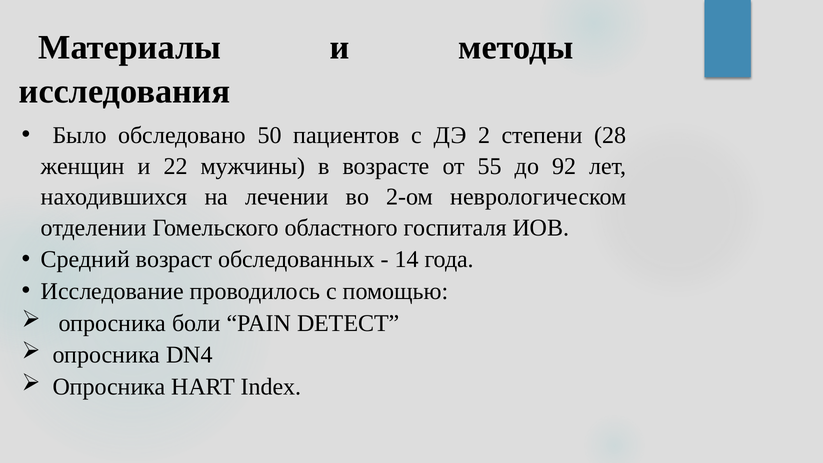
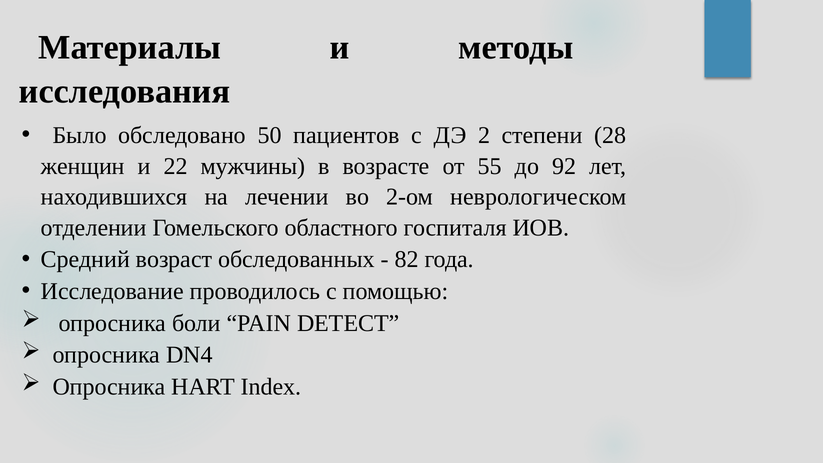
14: 14 -> 82
